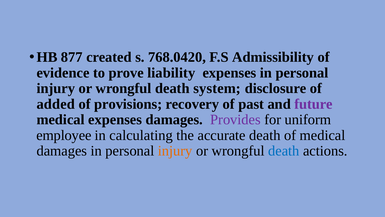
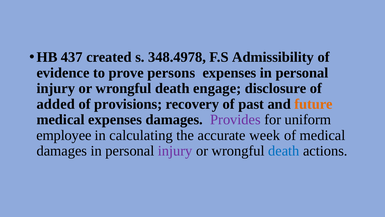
877: 877 -> 437
768.0420: 768.0420 -> 348.4978
liability: liability -> persons
system: system -> engage
future colour: purple -> orange
accurate death: death -> week
injury at (175, 151) colour: orange -> purple
